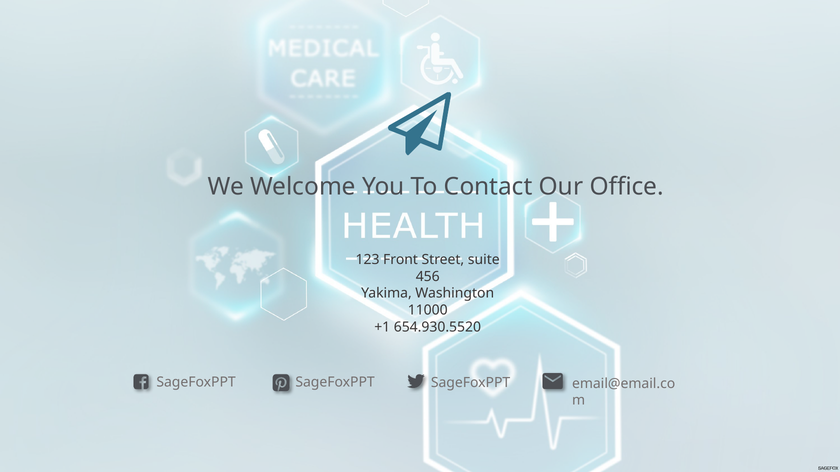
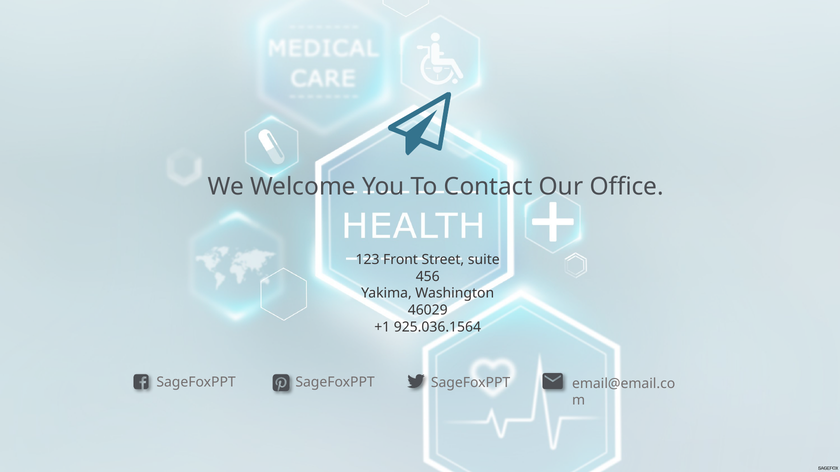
11000: 11000 -> 46029
654.930.5520: 654.930.5520 -> 925.036.1564
